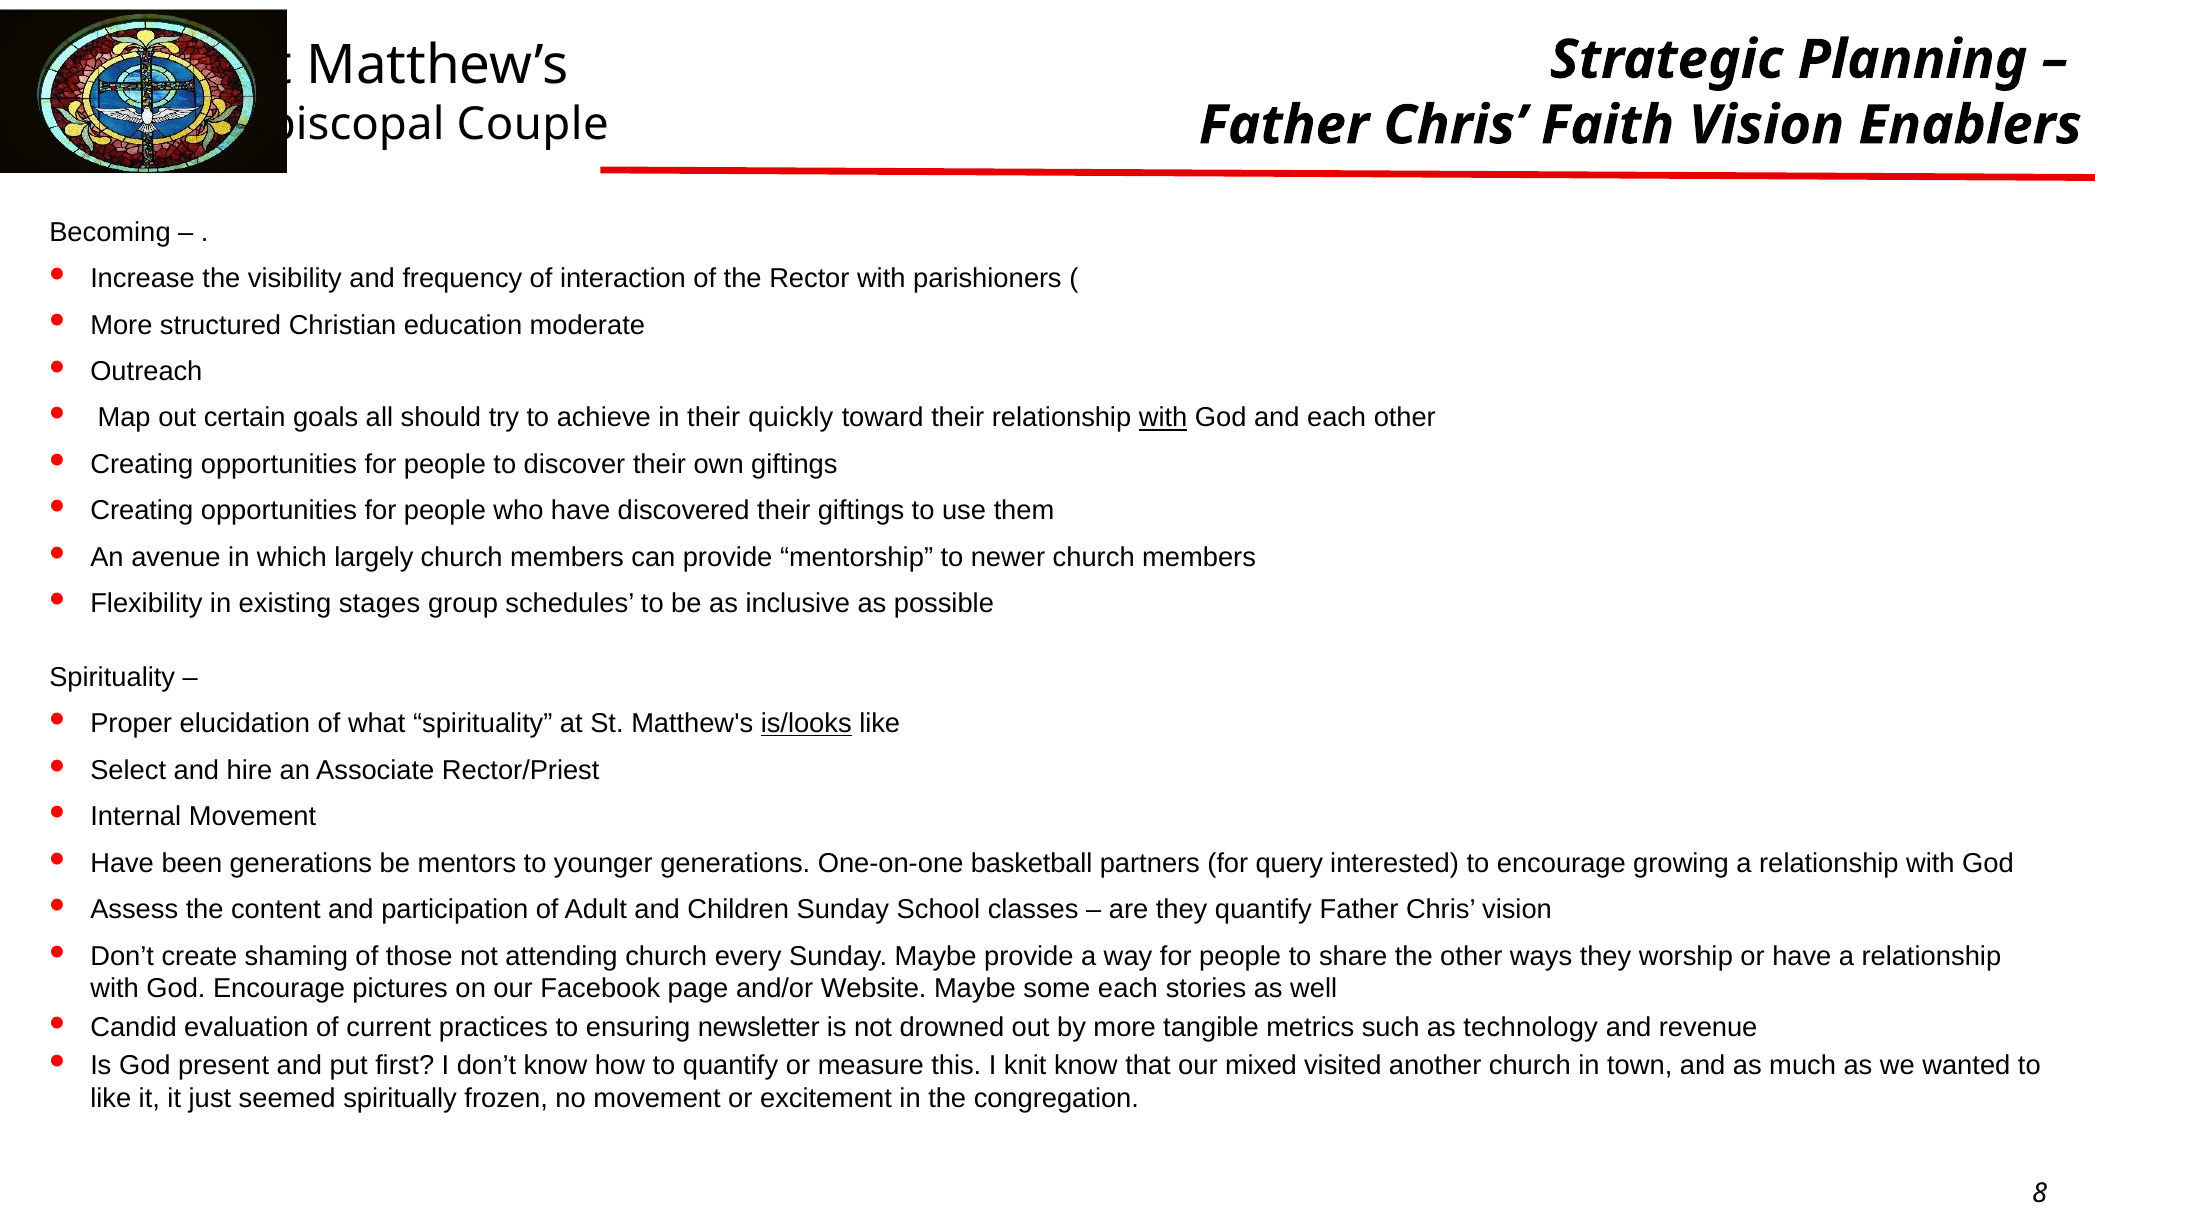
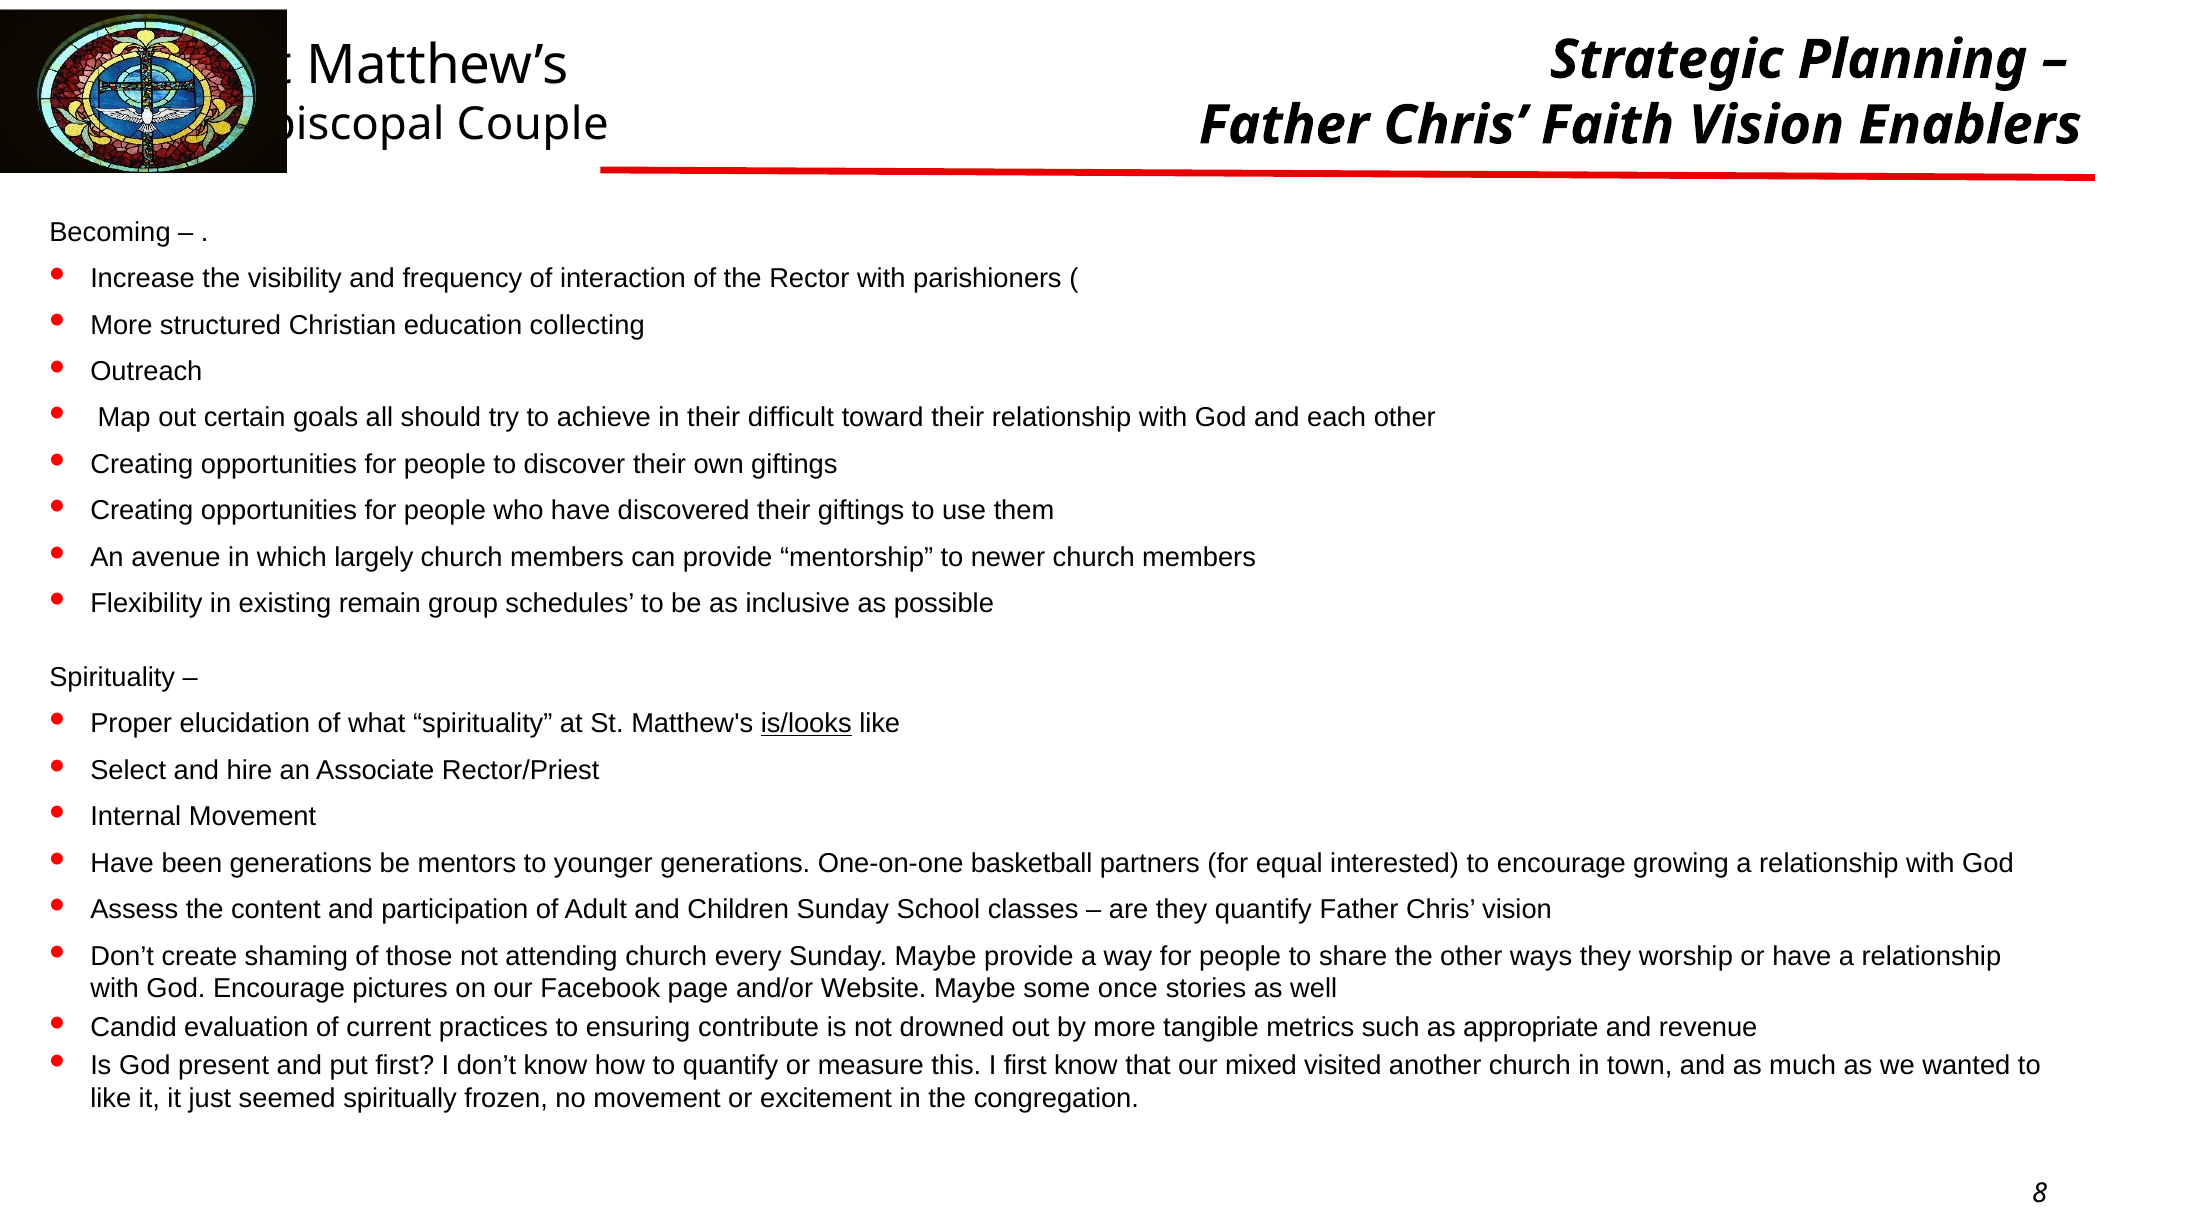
moderate: moderate -> collecting
quickly: quickly -> difficult
with at (1163, 418) underline: present -> none
stages: stages -> remain
query: query -> equal
some each: each -> once
newsletter: newsletter -> contribute
technology: technology -> appropriate
I knit: knit -> first
